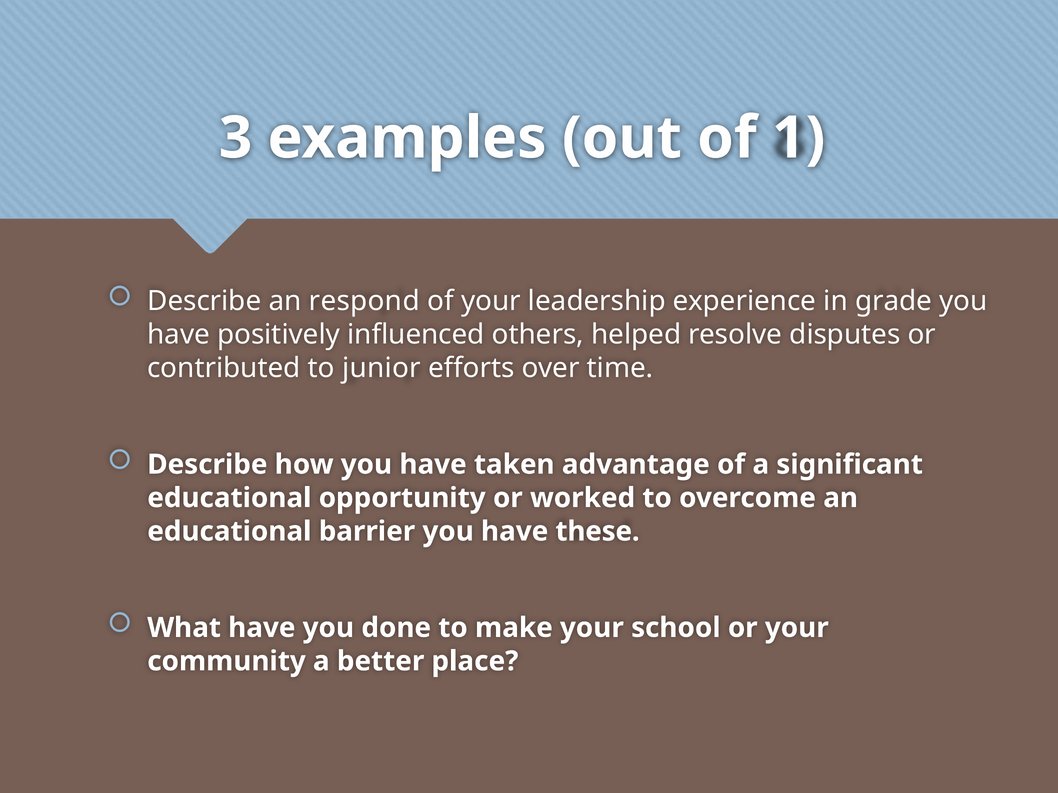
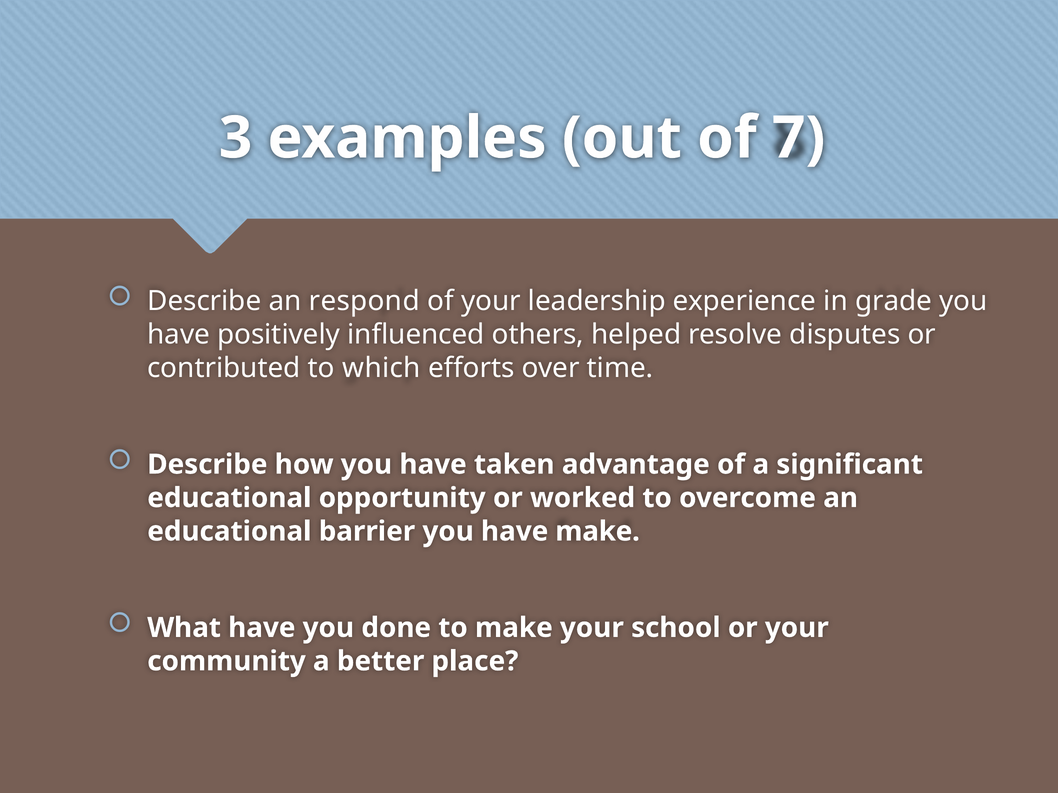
1: 1 -> 7
junior: junior -> which
have these: these -> make
